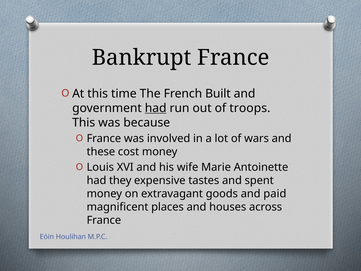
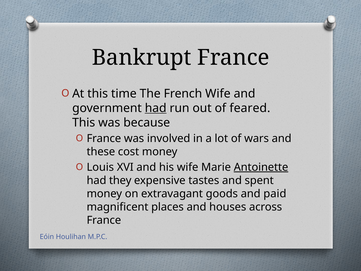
French Built: Built -> Wife
troops: troops -> feared
Antoinette underline: none -> present
